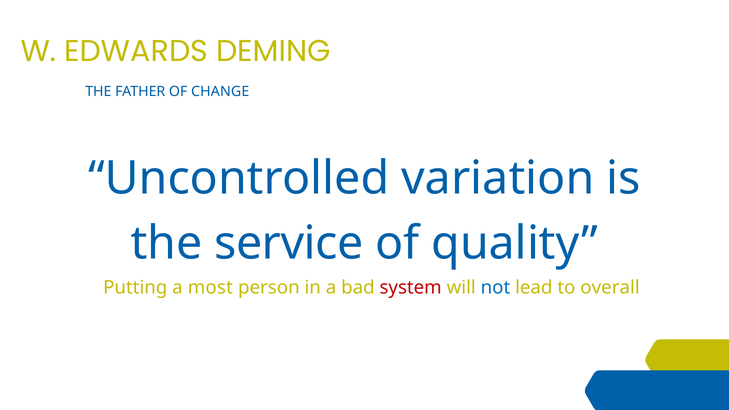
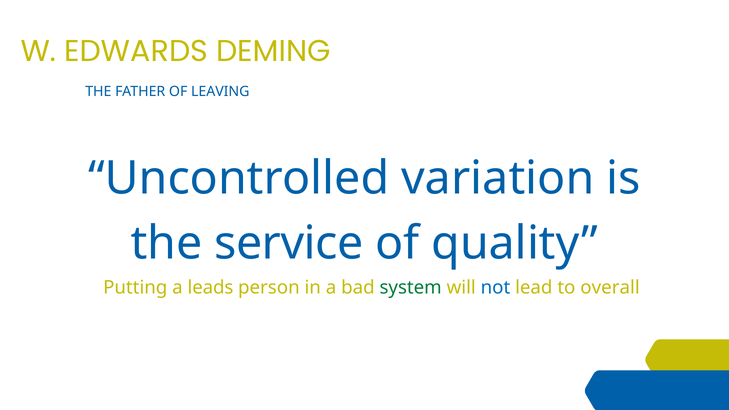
CHANGE: CHANGE -> LEAVING
most: most -> leads
system colour: red -> green
